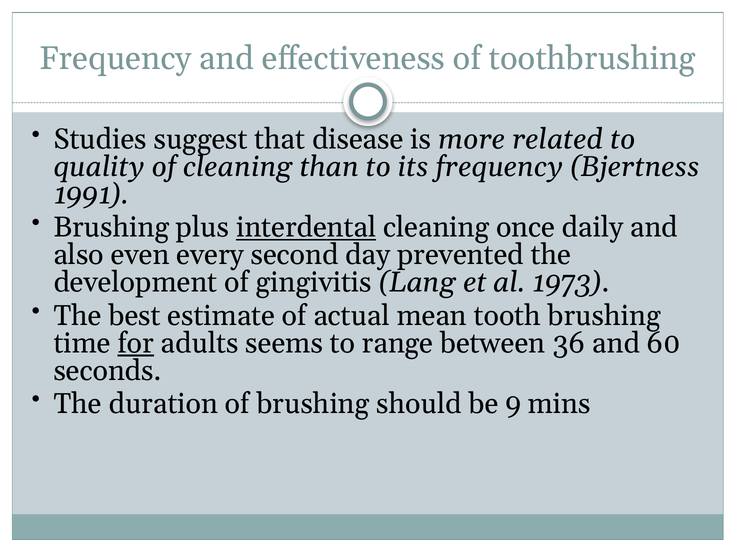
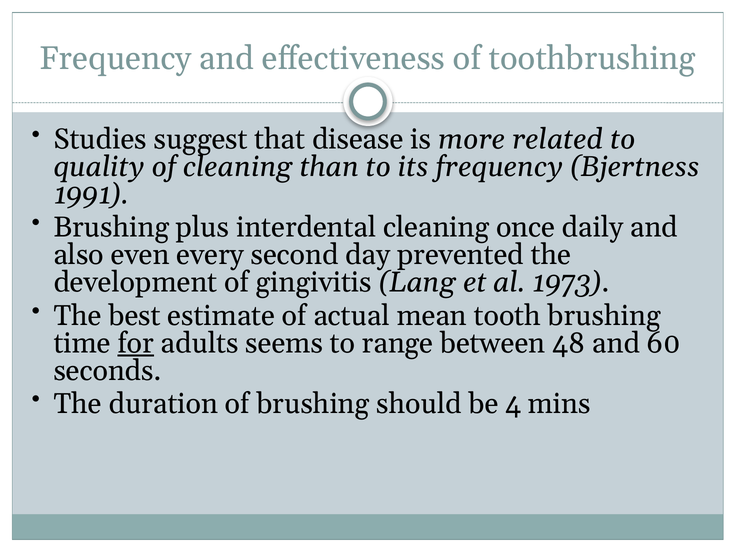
interdental underline: present -> none
36: 36 -> 48
9: 9 -> 4
